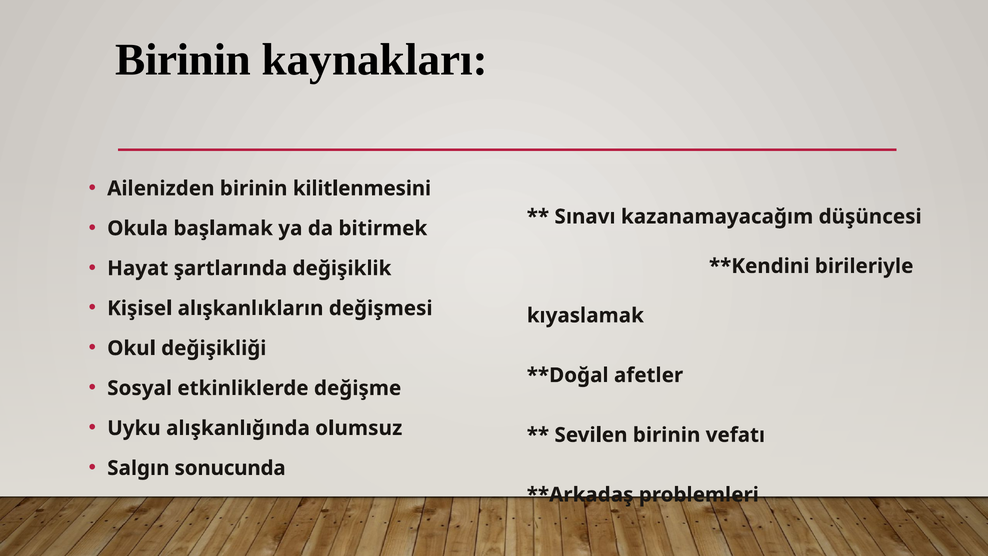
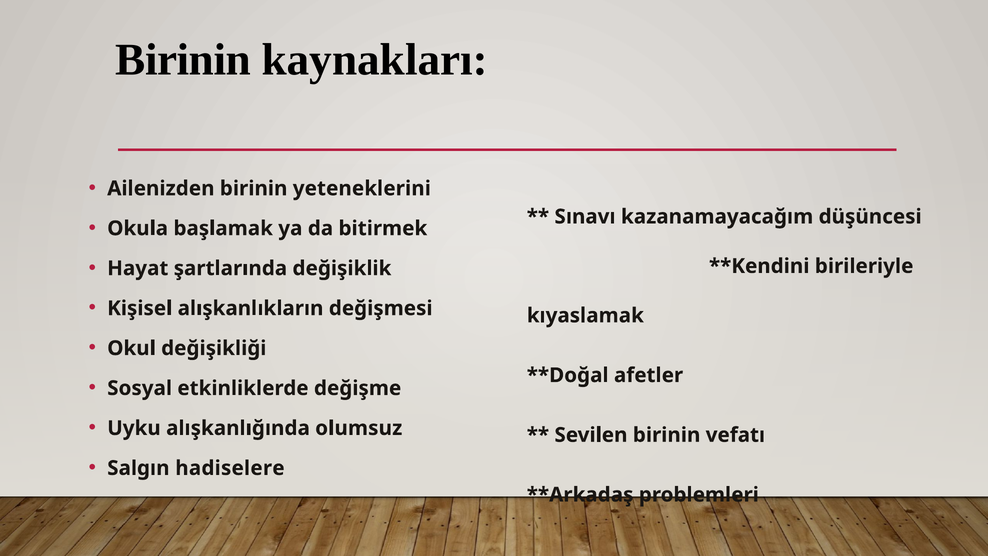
kilitlenmesini: kilitlenmesini -> yeteneklerini
sonucunda: sonucunda -> hadiselere
